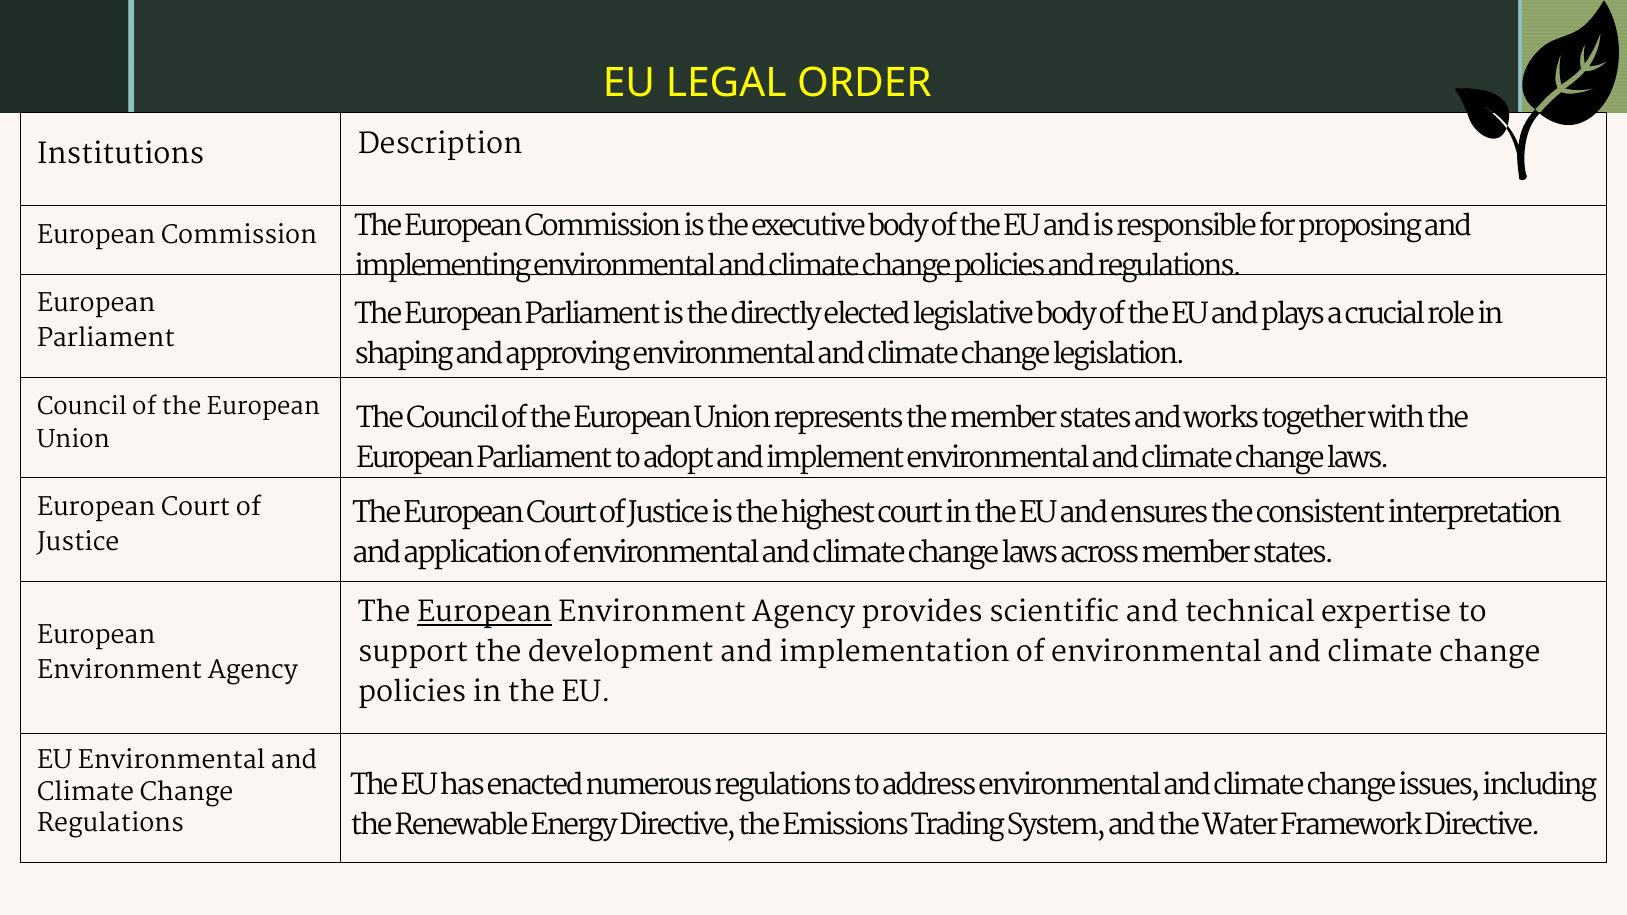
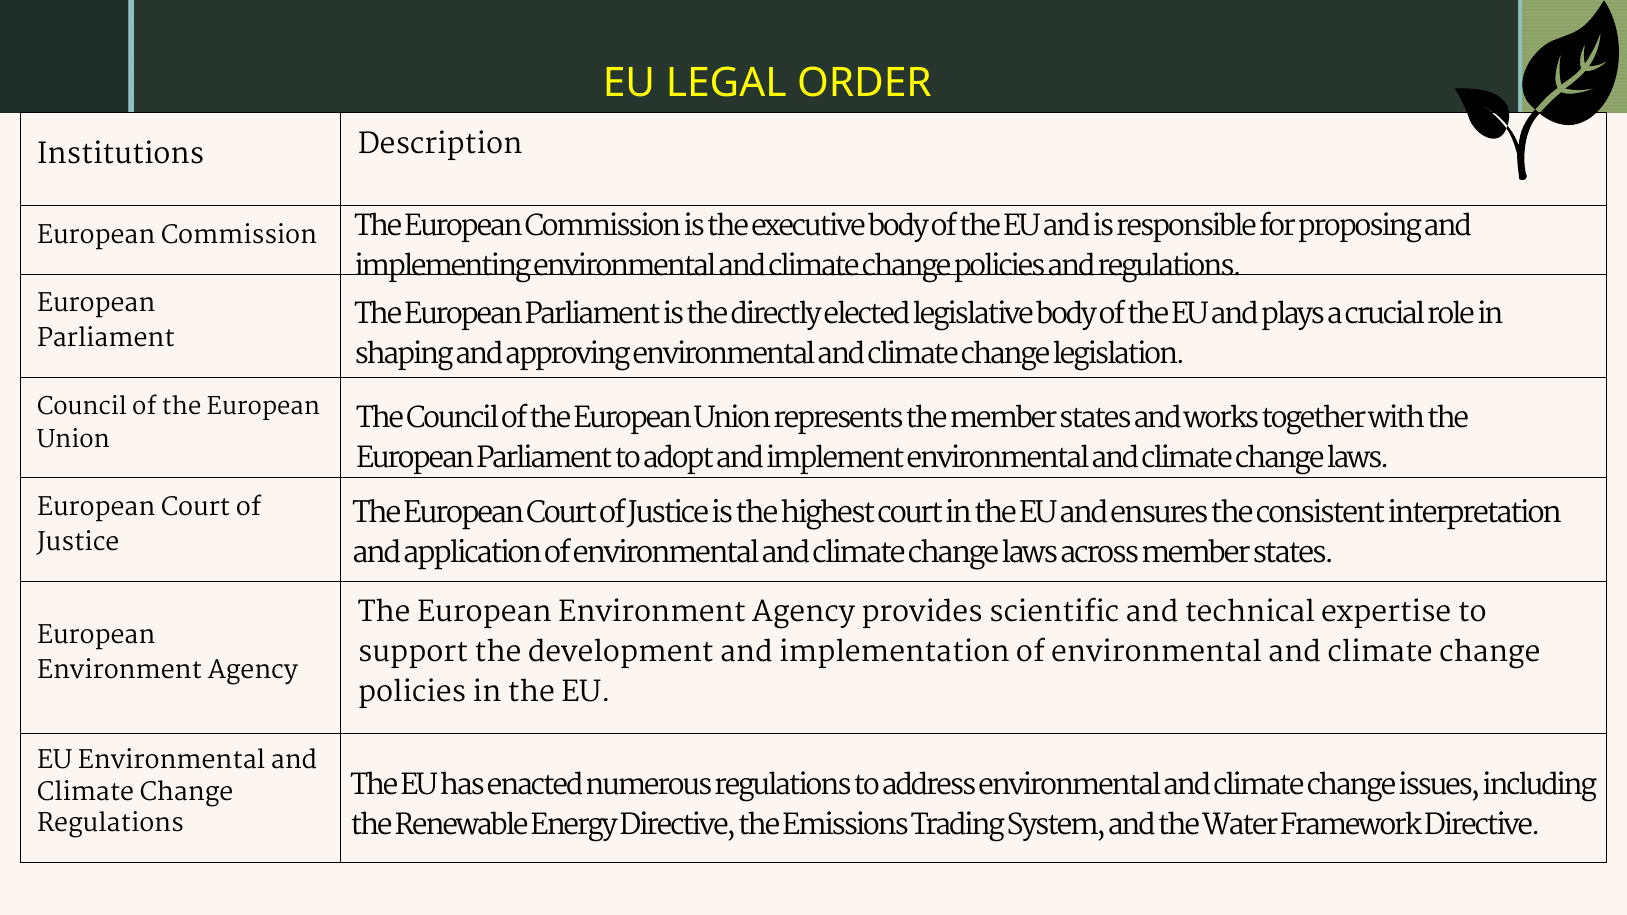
European at (484, 613) underline: present -> none
